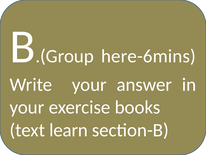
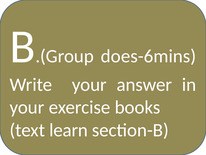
here-6mins: here-6mins -> does-6mins
